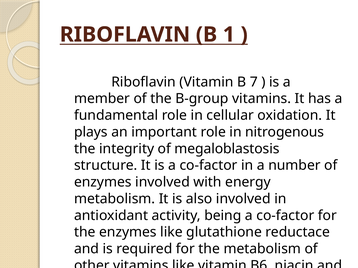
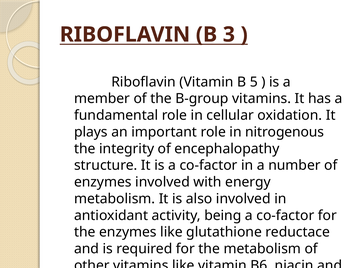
1: 1 -> 3
7: 7 -> 5
megaloblastosis: megaloblastosis -> encephalopathy
